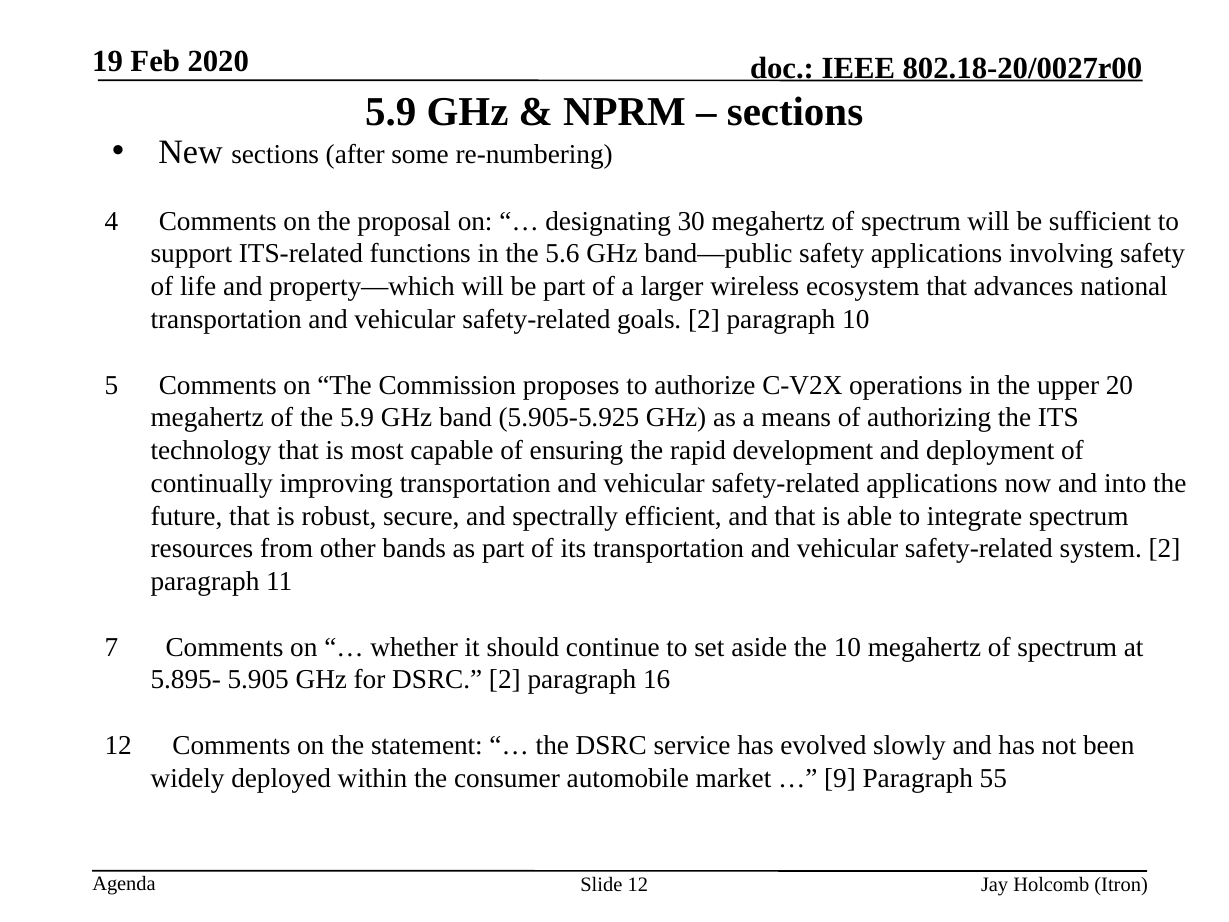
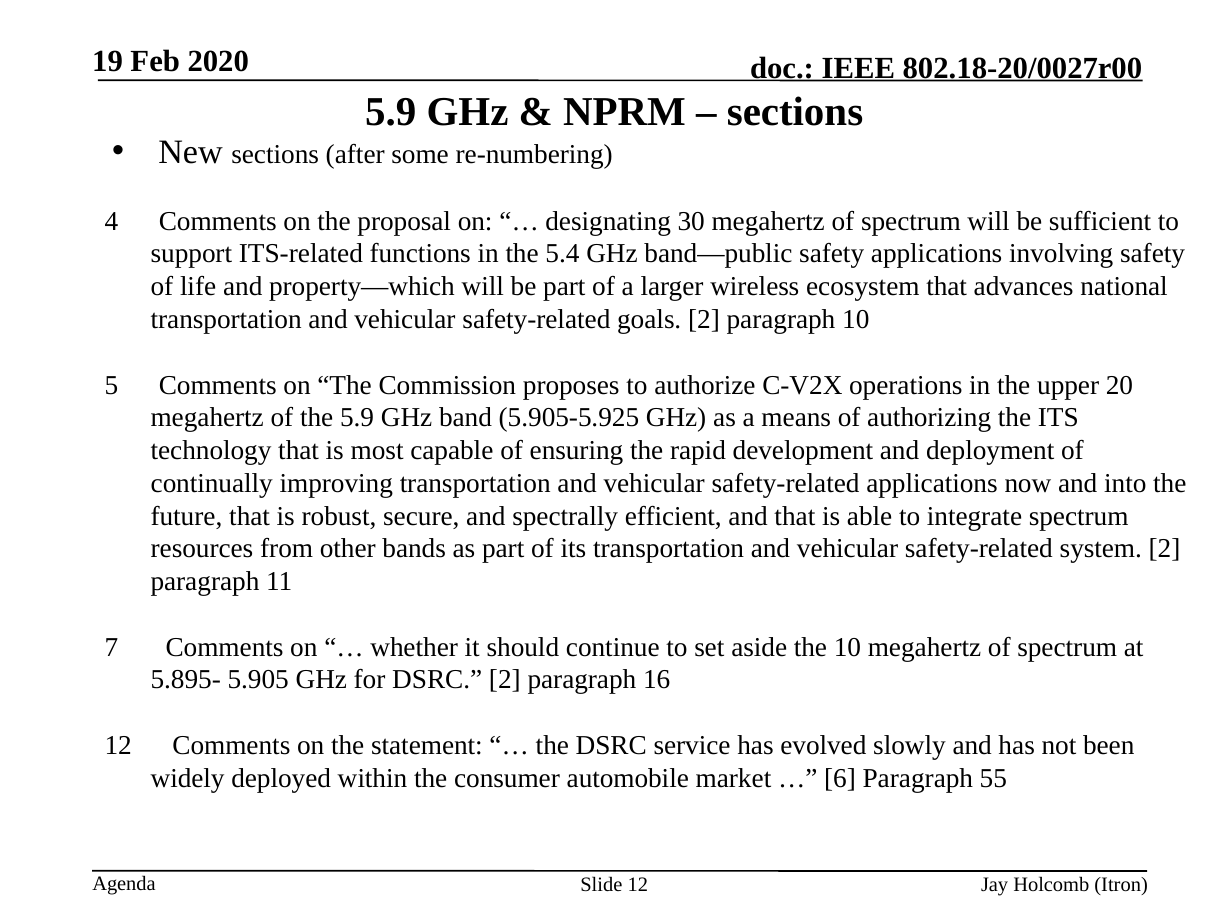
5.6: 5.6 -> 5.4
9: 9 -> 6
